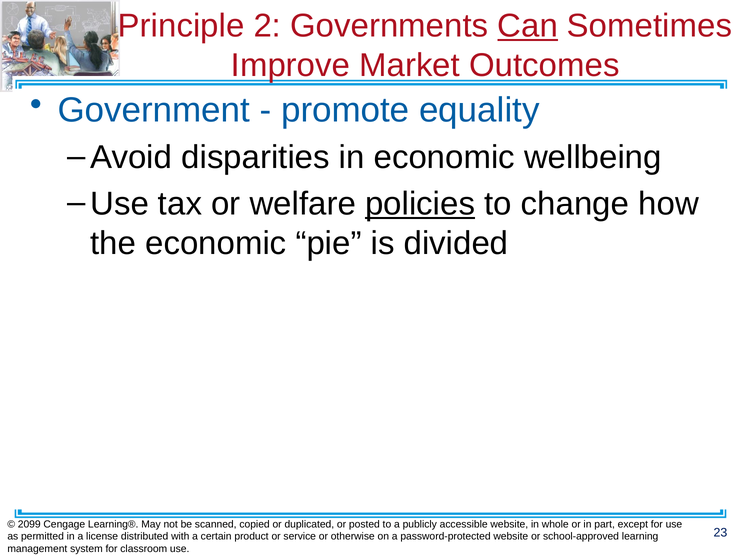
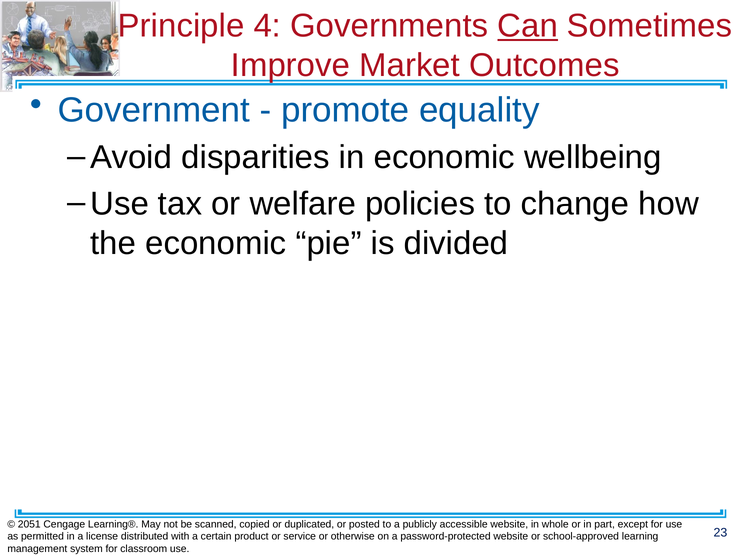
2: 2 -> 4
policies underline: present -> none
2099: 2099 -> 2051
